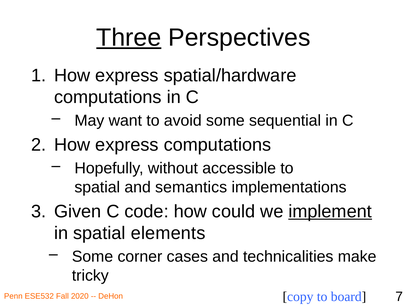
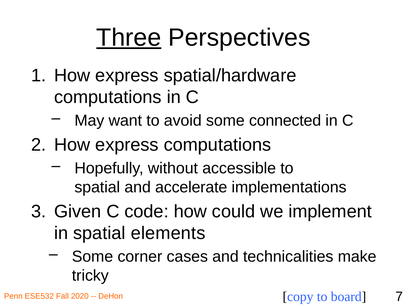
sequential: sequential -> connected
semantics: semantics -> accelerate
implement underline: present -> none
